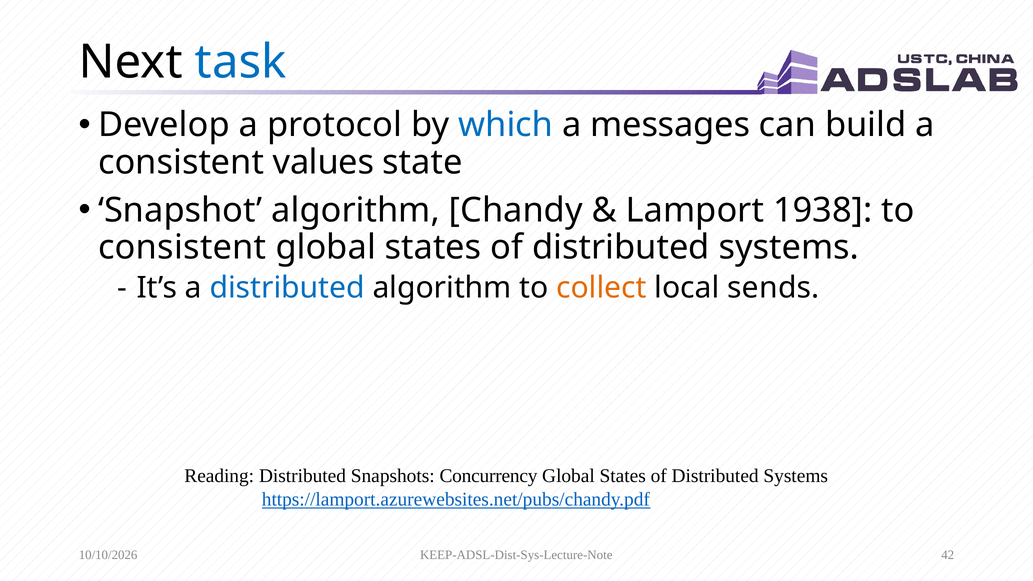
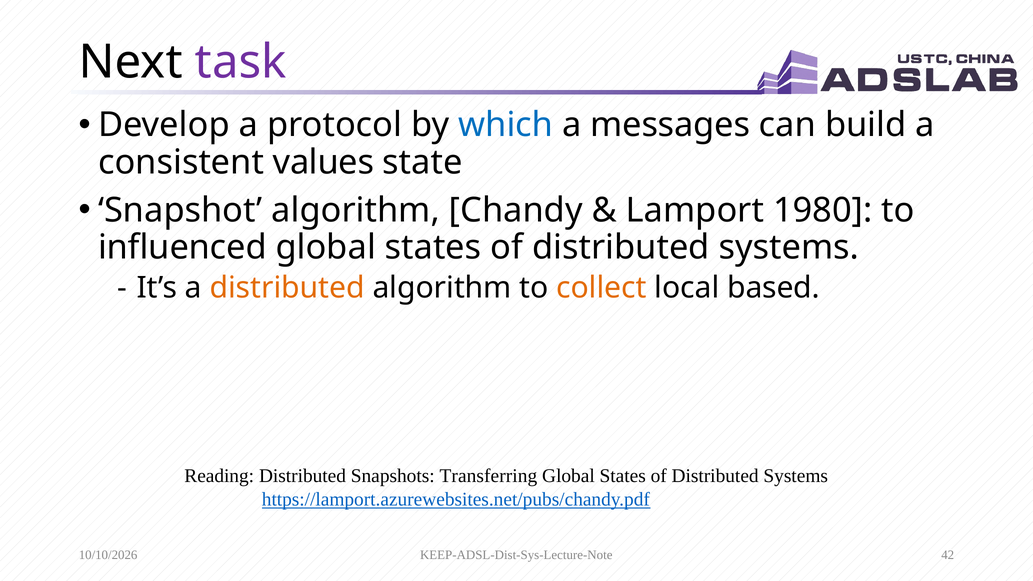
task colour: blue -> purple
1938: 1938 -> 1980
consistent at (182, 248): consistent -> influenced
distributed at (287, 288) colour: blue -> orange
sends: sends -> based
Concurrency: Concurrency -> Transferring
